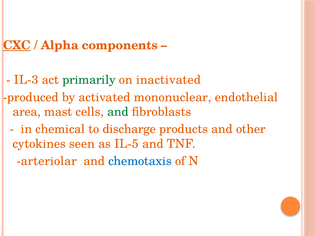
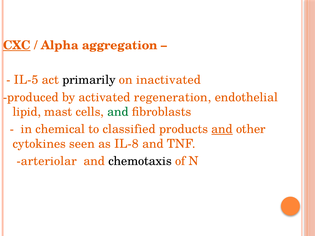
components: components -> aggregation
IL-3: IL-3 -> IL-5
primarily colour: green -> black
mononuclear: mononuclear -> regeneration
area: area -> lipid
discharge: discharge -> classified
and at (222, 129) underline: none -> present
IL-5: IL-5 -> IL-8
chemotaxis colour: blue -> black
